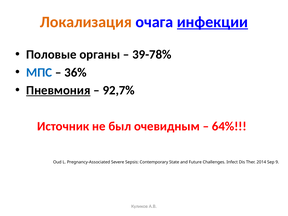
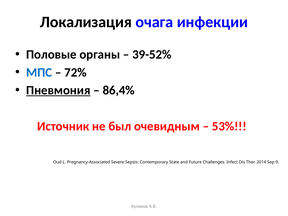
Локализация colour: orange -> black
инфекции underline: present -> none
39-78%: 39-78% -> 39-52%
36%: 36% -> 72%
92,7%: 92,7% -> 86,4%
64%: 64% -> 53%
